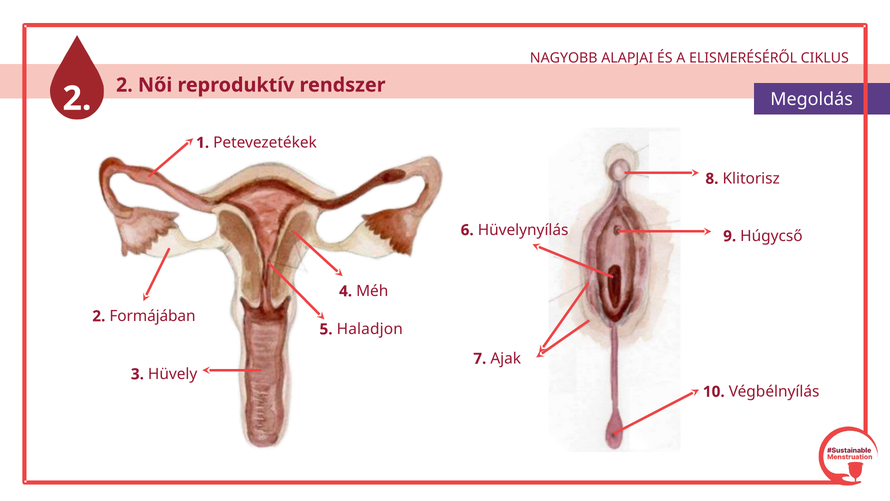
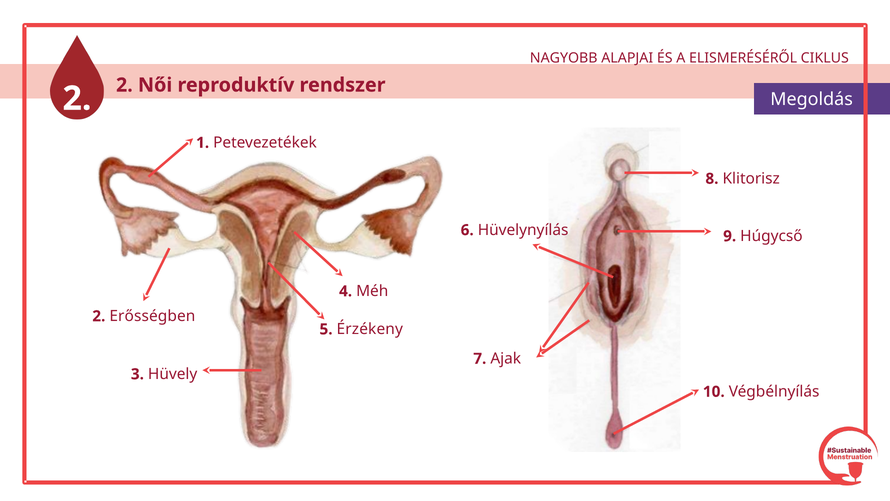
Formájában: Formájában -> Erősségben
Haladjon: Haladjon -> Érzékeny
